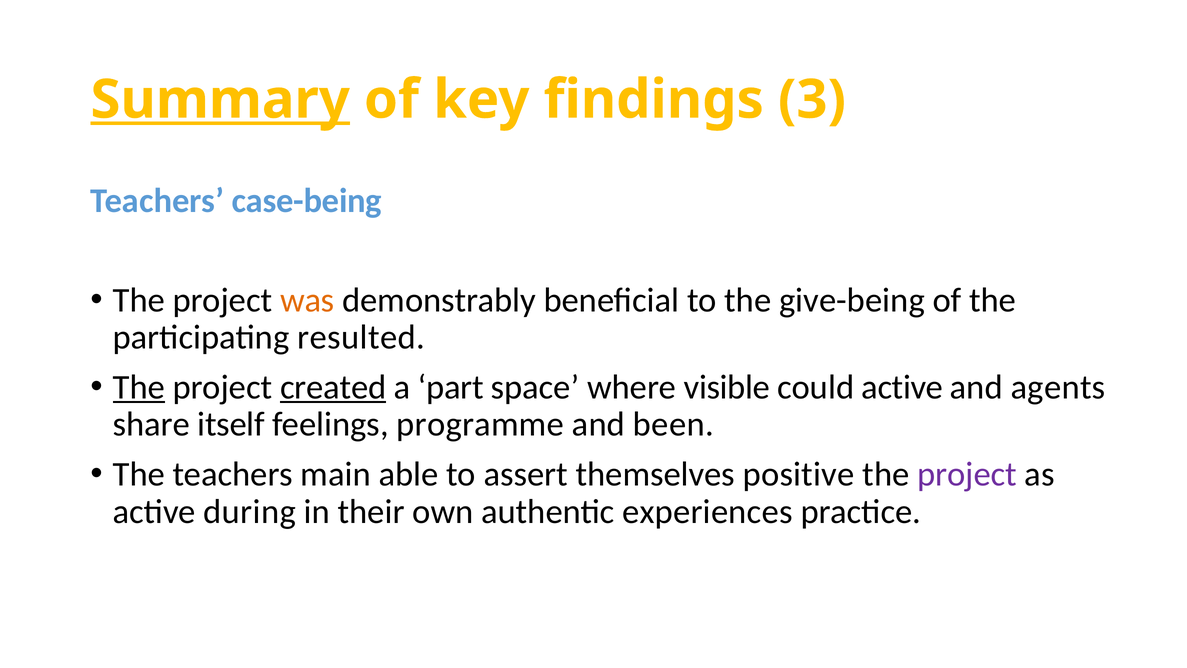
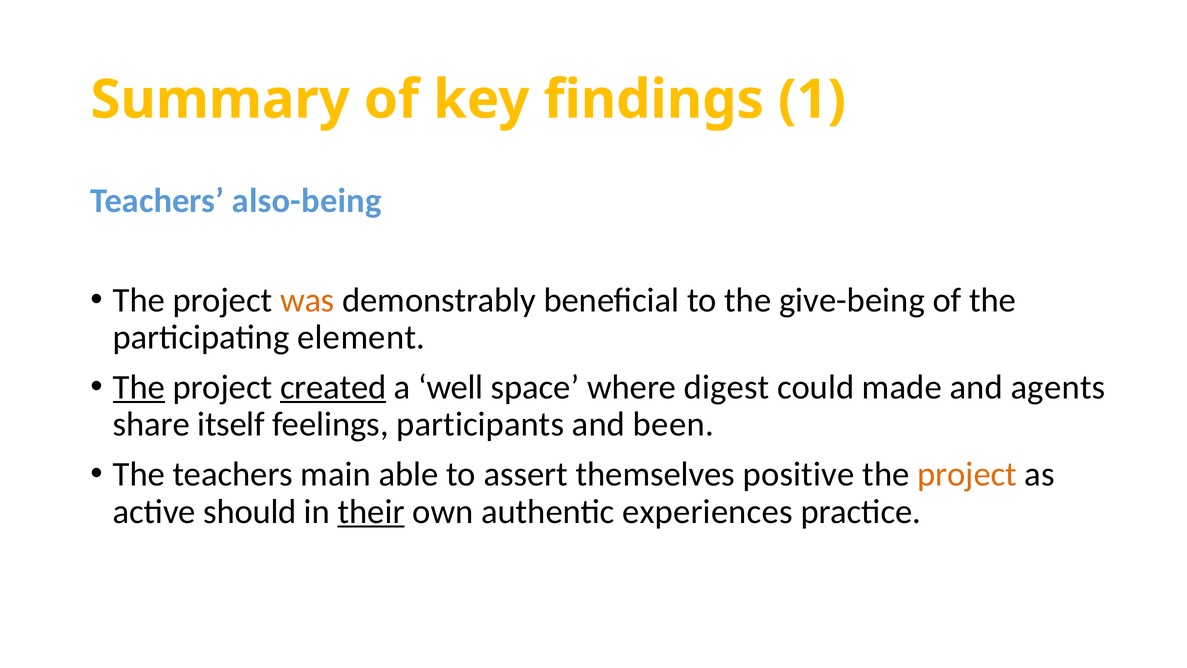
Summary underline: present -> none
3: 3 -> 1
case-being: case-being -> also-being
resulted: resulted -> element
part: part -> well
visible: visible -> digest
could active: active -> made
programme: programme -> participants
project at (967, 474) colour: purple -> orange
during: during -> should
their underline: none -> present
